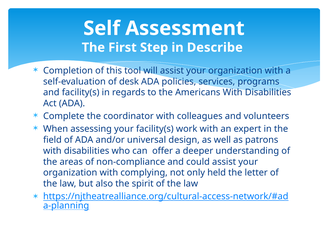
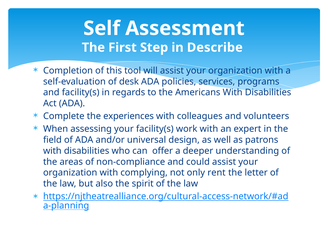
coordinator: coordinator -> experiences
held: held -> rent
